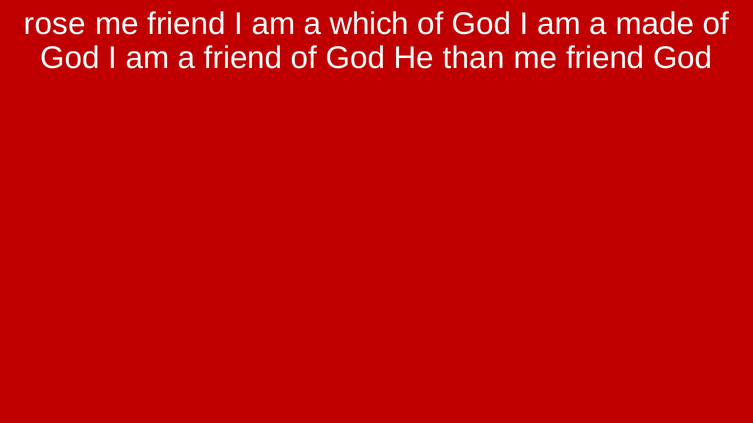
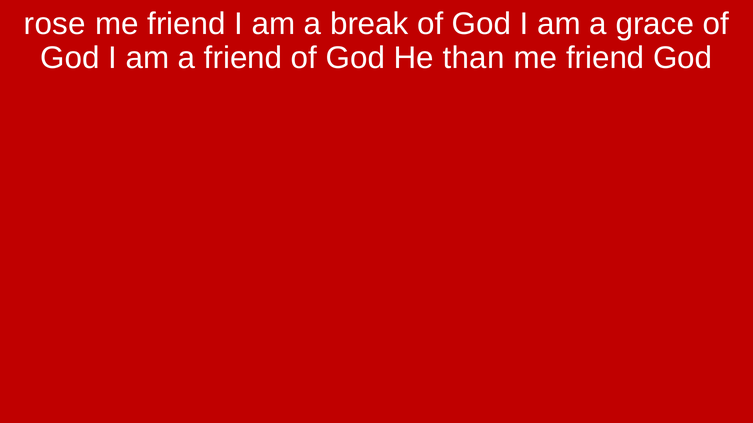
which: which -> break
made: made -> grace
